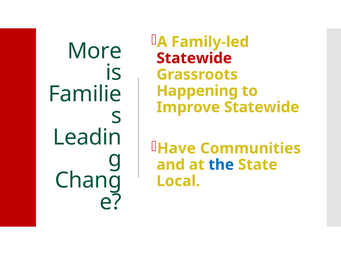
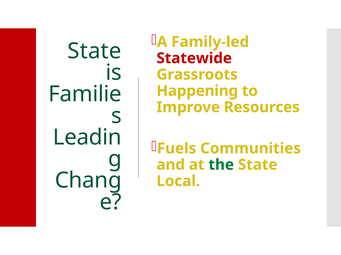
More at (95, 51): More -> State
Improve Statewide: Statewide -> Resources
Have: Have -> Fuels
the colour: blue -> green
